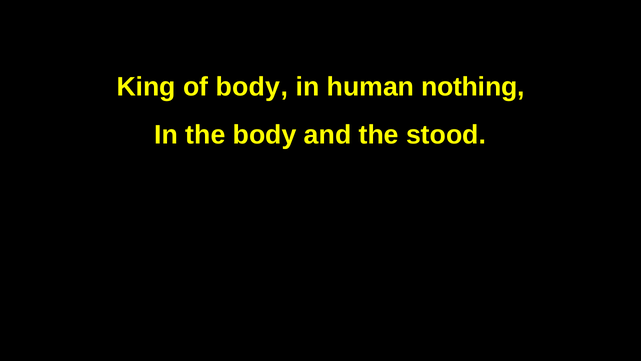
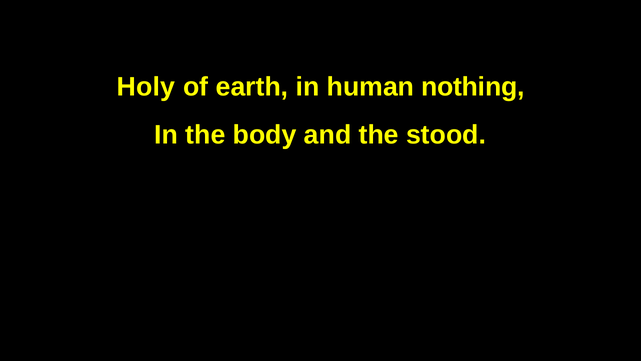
King: King -> Holy
of body: body -> earth
